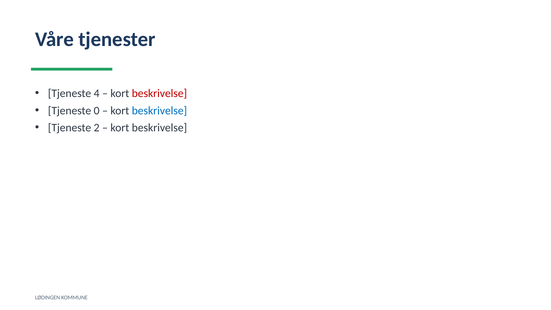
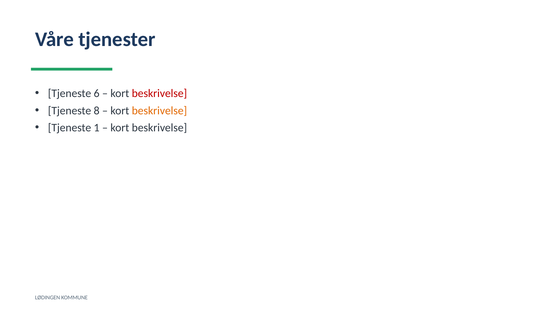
4: 4 -> 6
0: 0 -> 8
beskrivelse at (159, 111) colour: blue -> orange
2: 2 -> 1
